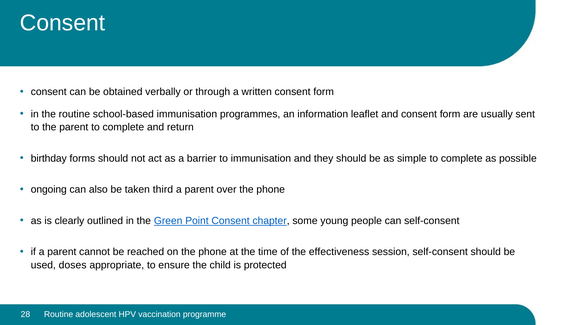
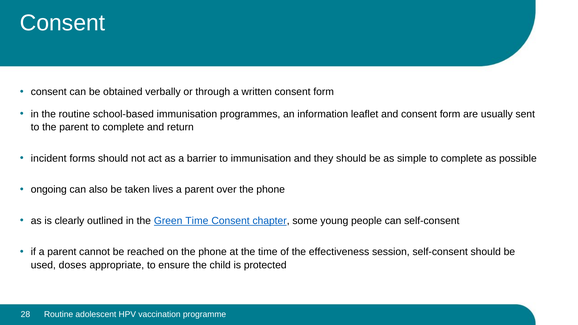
birthday: birthday -> incident
third: third -> lives
Green Point: Point -> Time
